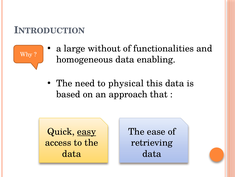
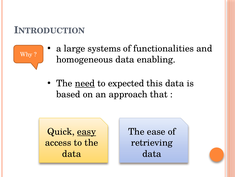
without: without -> systems
need underline: none -> present
physical: physical -> expected
